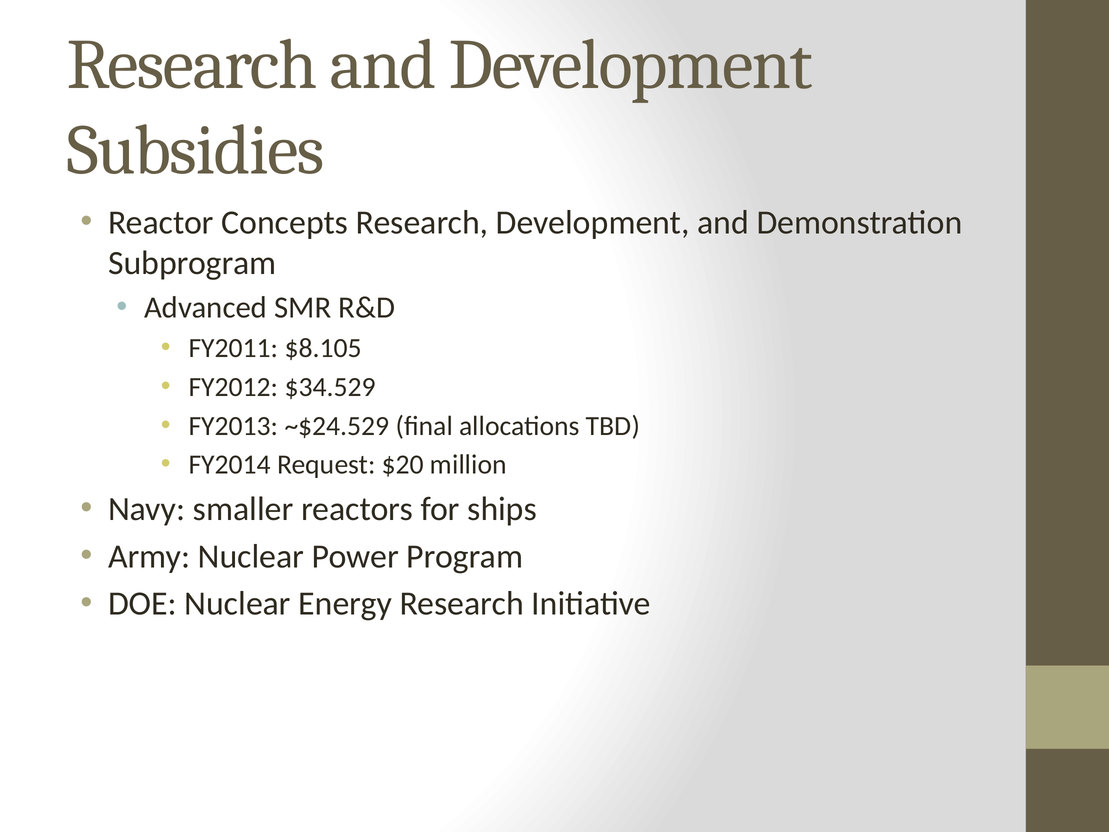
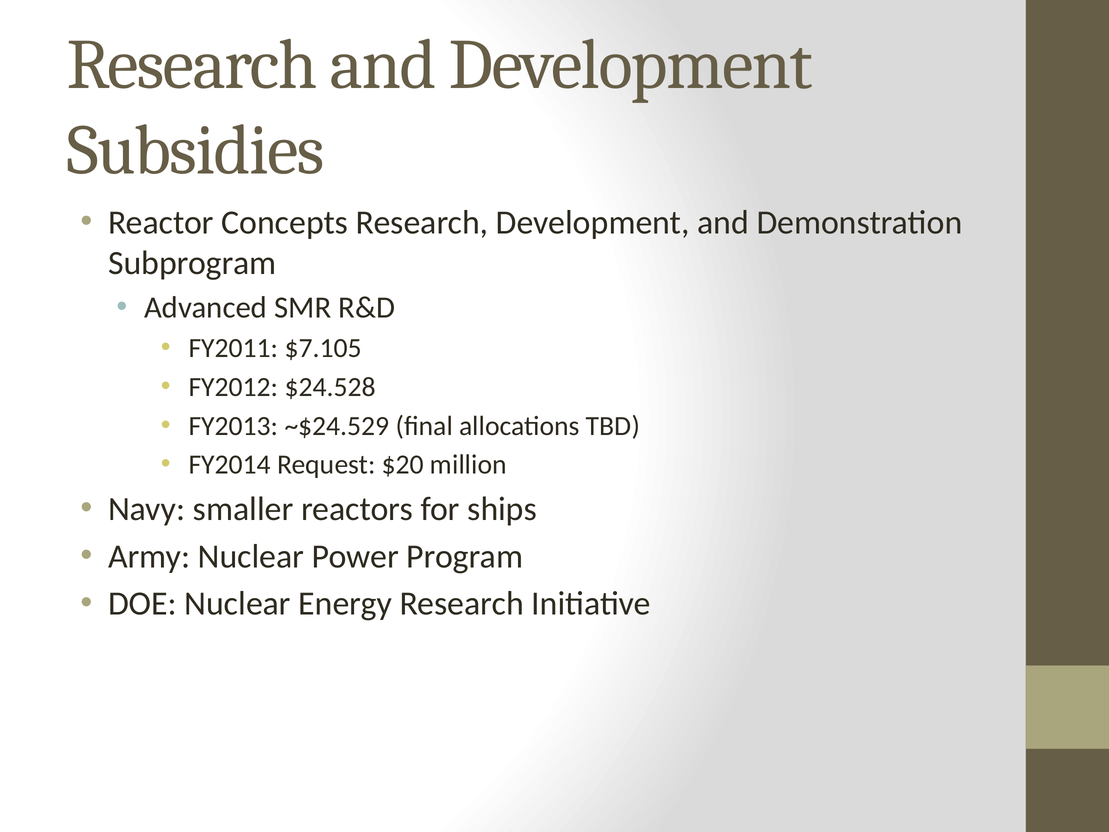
$8.105: $8.105 -> $7.105
$34.529: $34.529 -> $24.528
